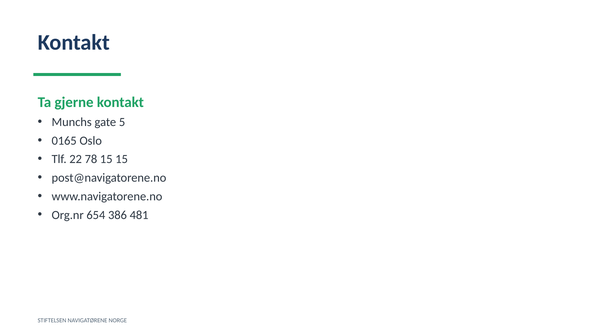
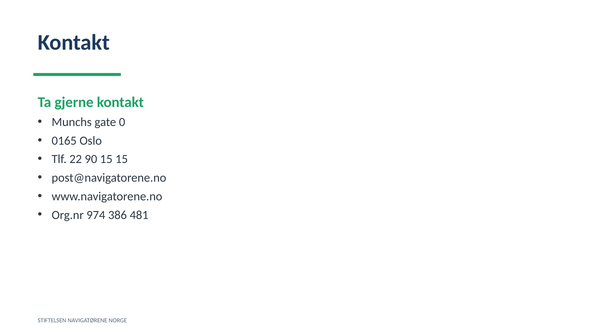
5: 5 -> 0
78: 78 -> 90
654: 654 -> 974
